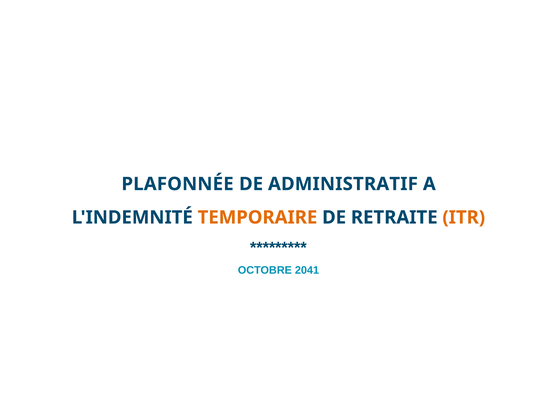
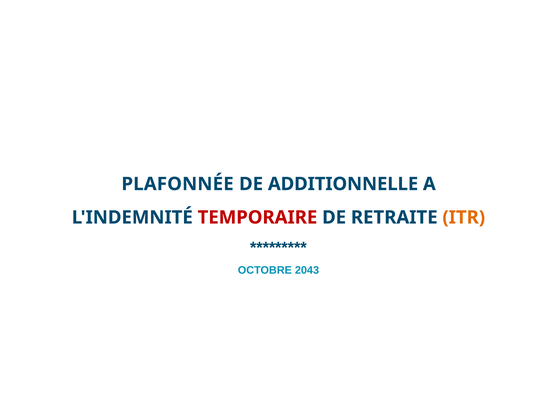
ADMINISTRATIF: ADMINISTRATIF -> ADDITIONNELLE
TEMPORAIRE colour: orange -> red
2041: 2041 -> 2043
